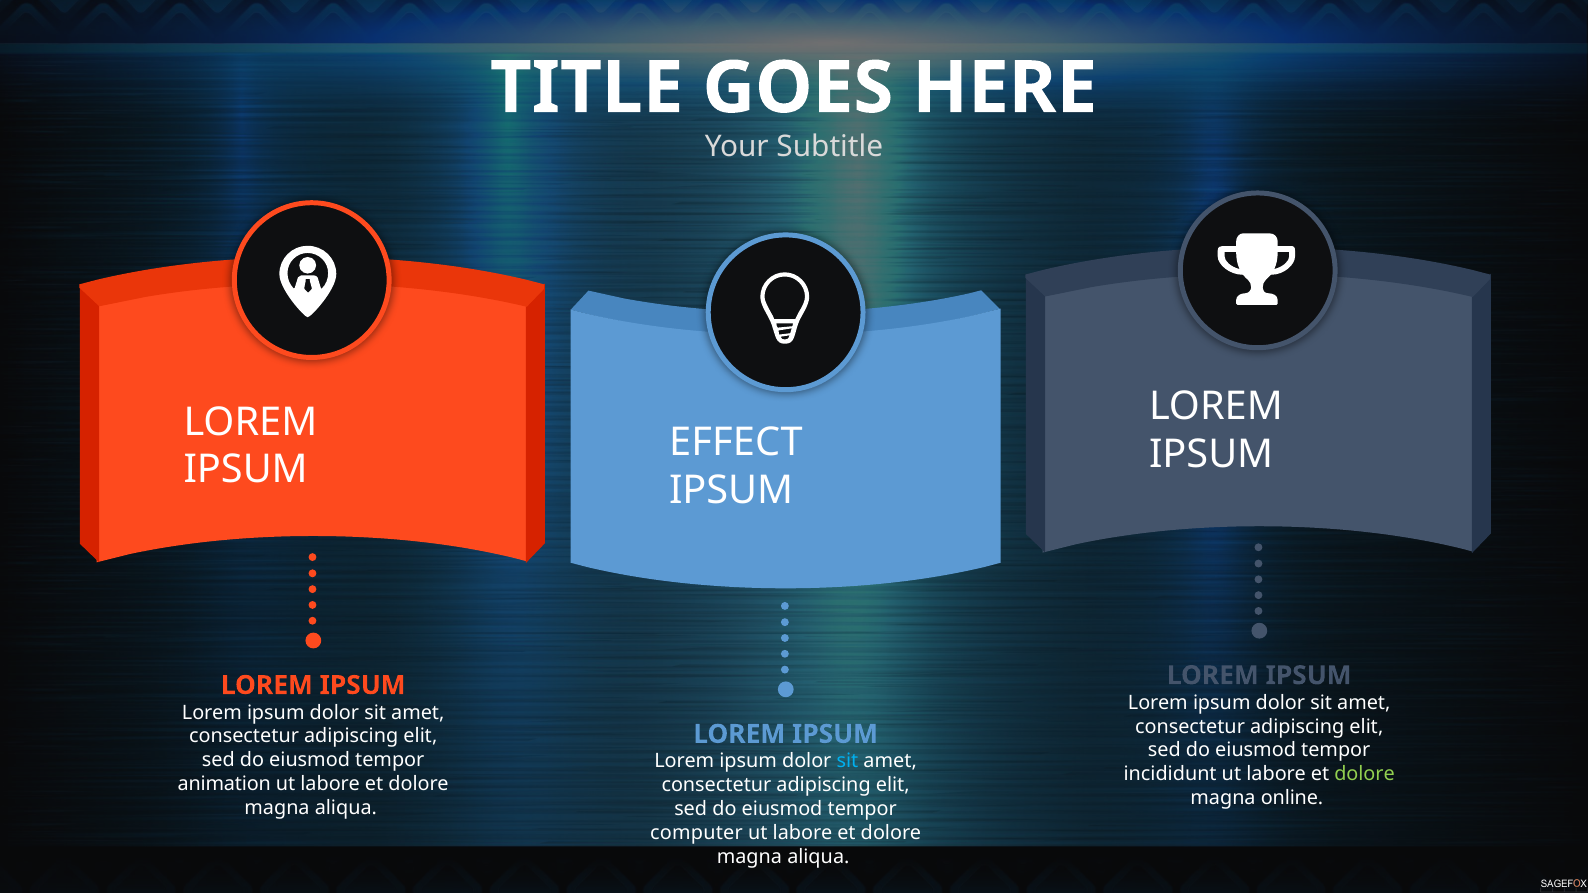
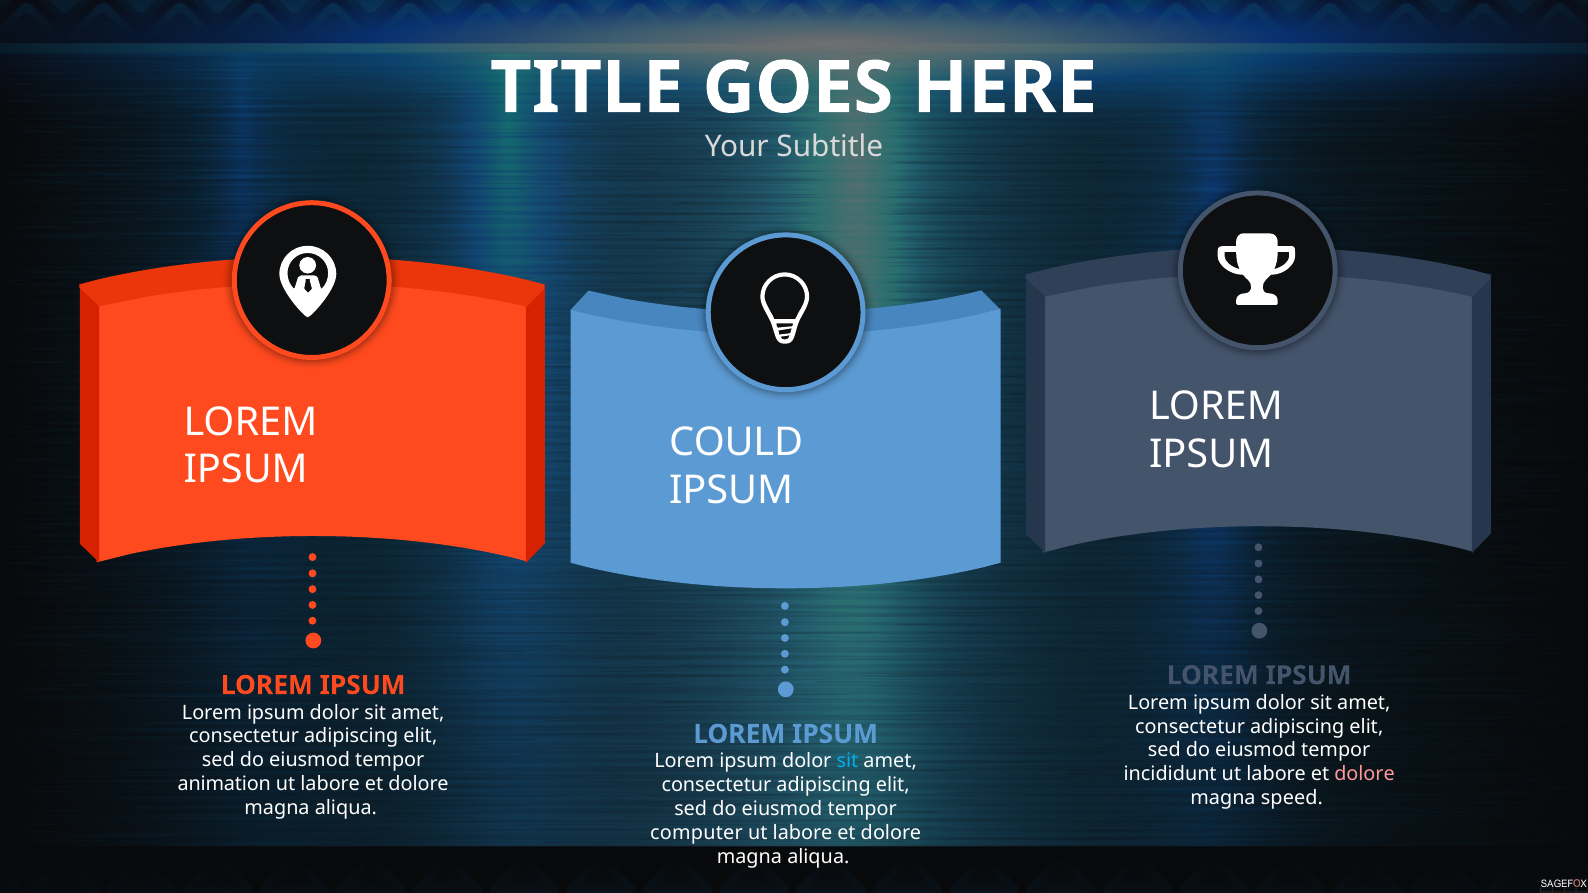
EFFECT: EFFECT -> COULD
dolore at (1364, 774) colour: light green -> pink
online: online -> speed
